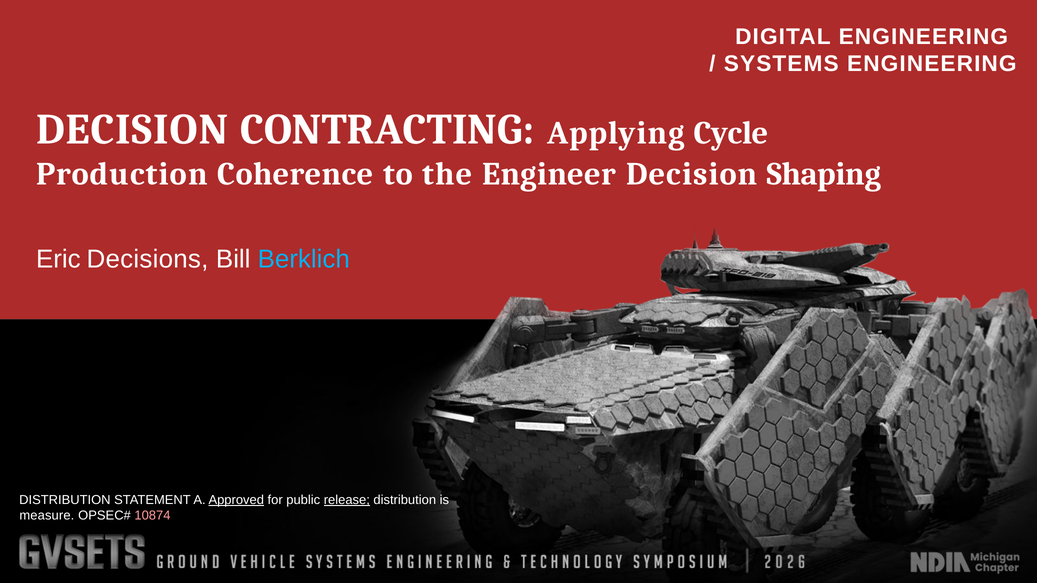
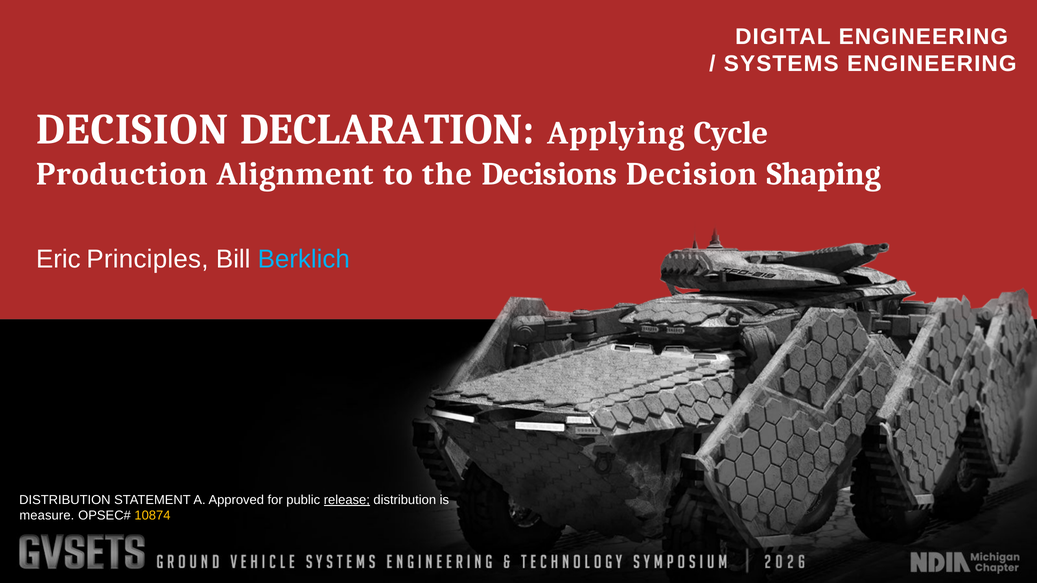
CONTRACTING: CONTRACTING -> DECLARATION
Coherence: Coherence -> Alignment
Engineer: Engineer -> Decisions
Decisions: Decisions -> Principles
Approved underline: present -> none
10874 colour: pink -> yellow
